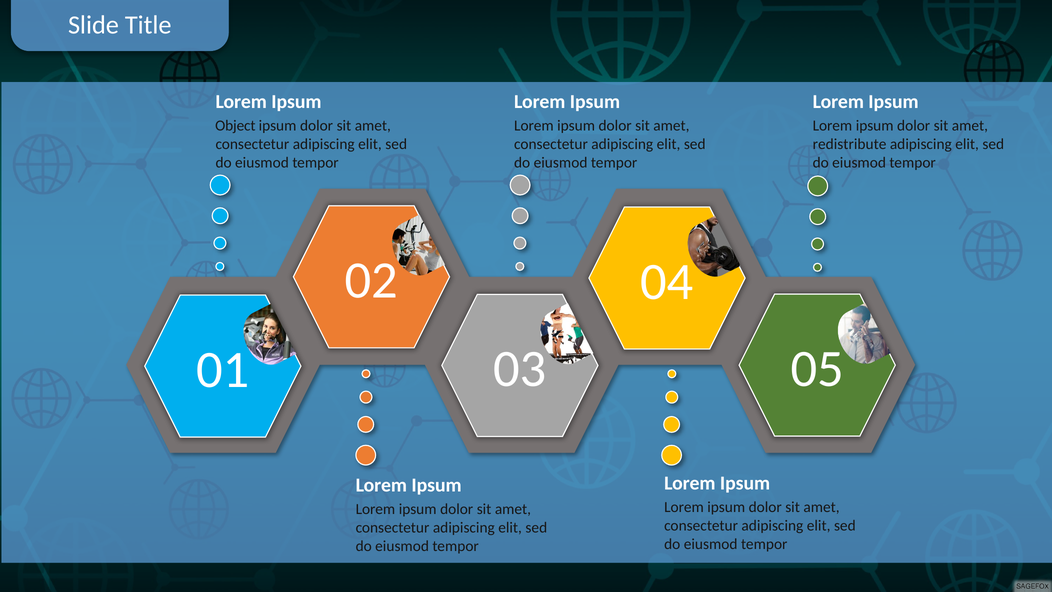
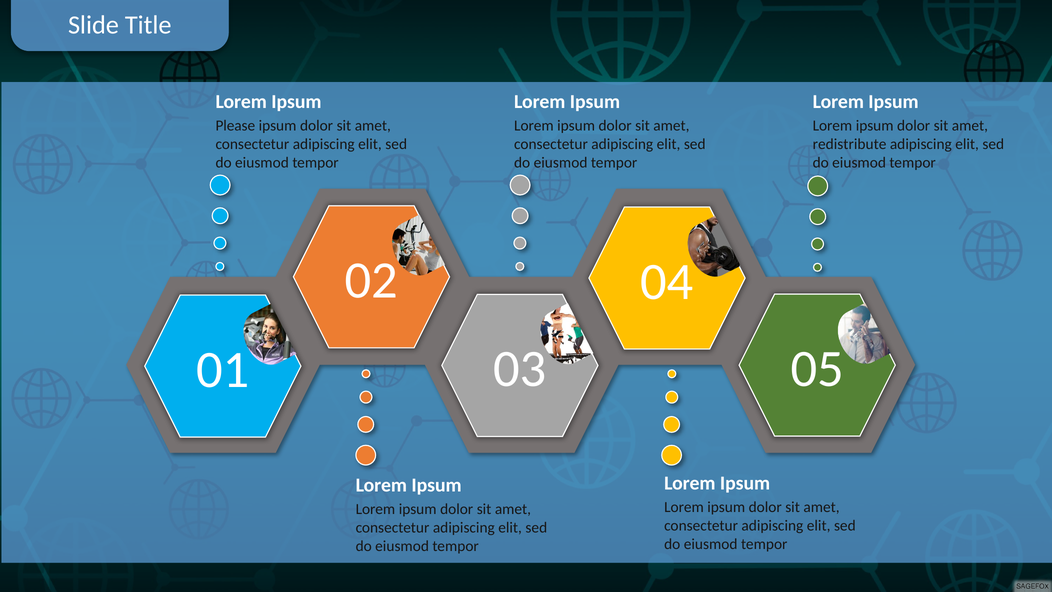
Object: Object -> Please
